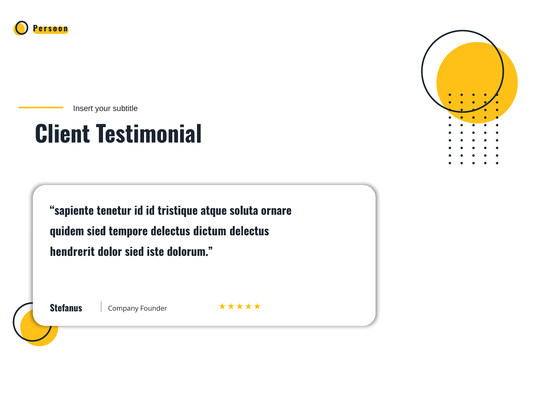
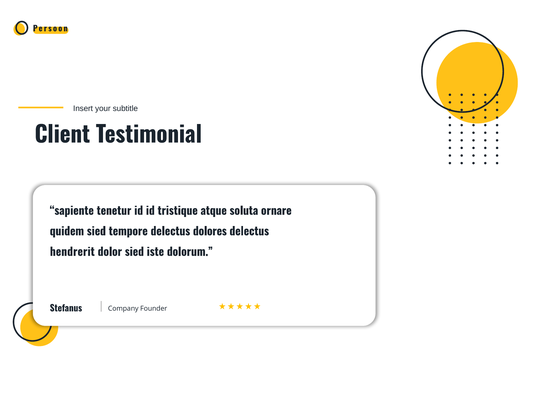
dictum: dictum -> dolores
